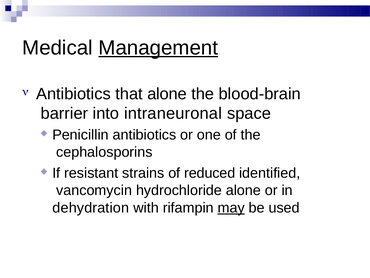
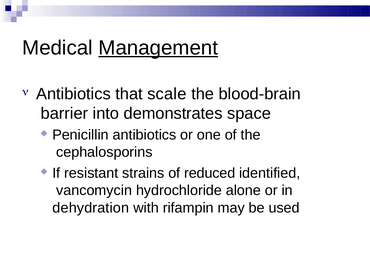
that alone: alone -> scale
intraneuronal: intraneuronal -> demonstrates
may underline: present -> none
